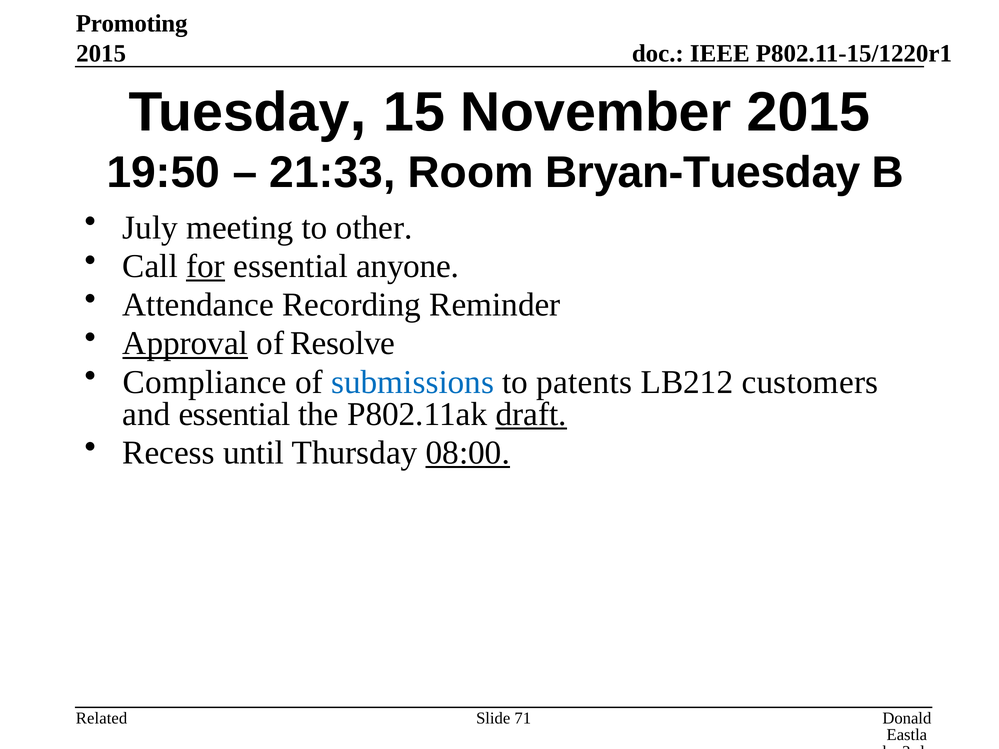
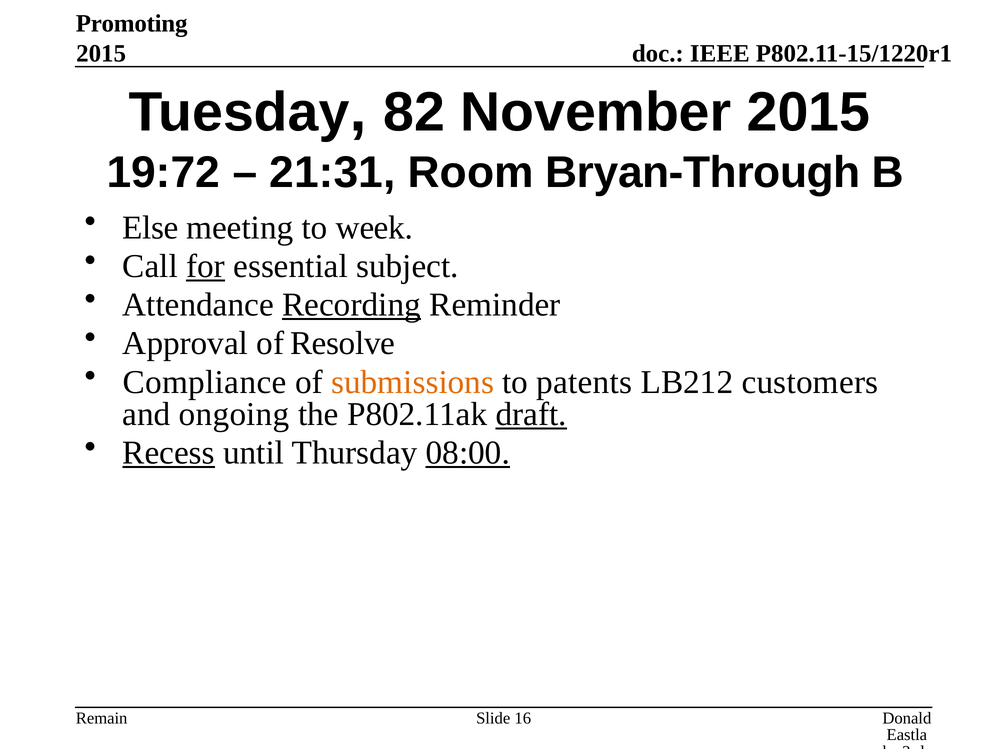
15: 15 -> 82
19:50: 19:50 -> 19:72
21:33: 21:33 -> 21:31
Bryan-Tuesday: Bryan-Tuesday -> Bryan-Through
July: July -> Else
other: other -> week
anyone: anyone -> subject
Recording underline: none -> present
Approval underline: present -> none
submissions colour: blue -> orange
and essential: essential -> ongoing
Recess underline: none -> present
Related: Related -> Remain
71: 71 -> 16
